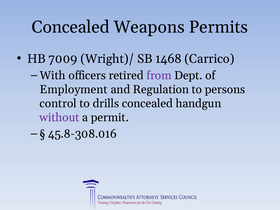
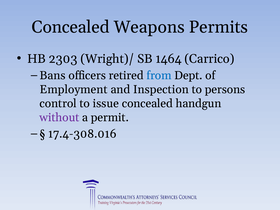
7009: 7009 -> 2303
1468: 1468 -> 1464
With: With -> Bans
from colour: purple -> blue
Regulation: Regulation -> Inspection
drills: drills -> issue
45.8-308.016: 45.8-308.016 -> 17.4-308.016
